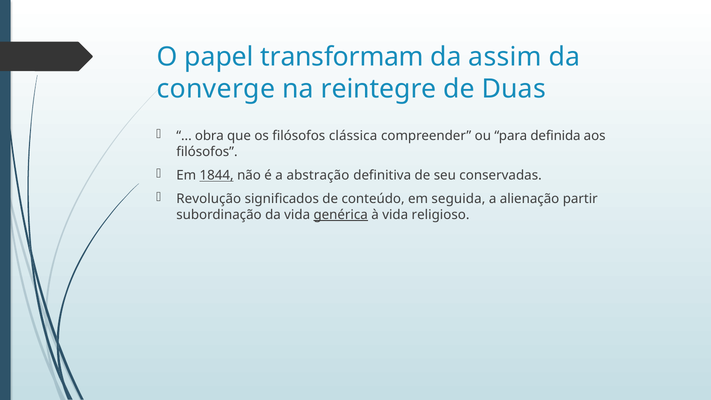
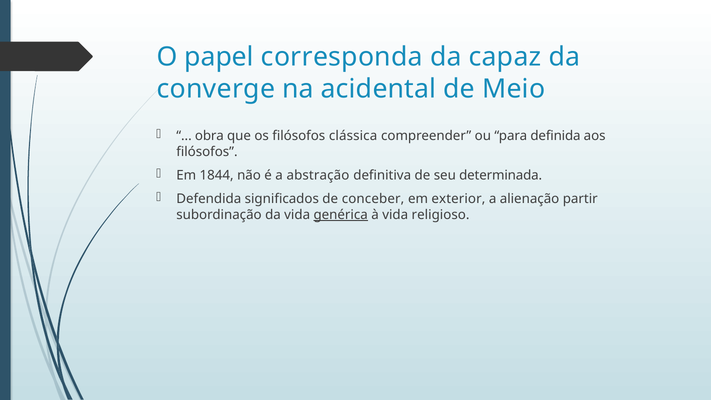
transformam: transformam -> corresponda
assim: assim -> capaz
reintegre: reintegre -> acidental
Duas: Duas -> Meio
1844 underline: present -> none
conservadas: conservadas -> determinada
Revolução: Revolução -> Defendida
conteúdo: conteúdo -> conceber
seguida: seguida -> exterior
